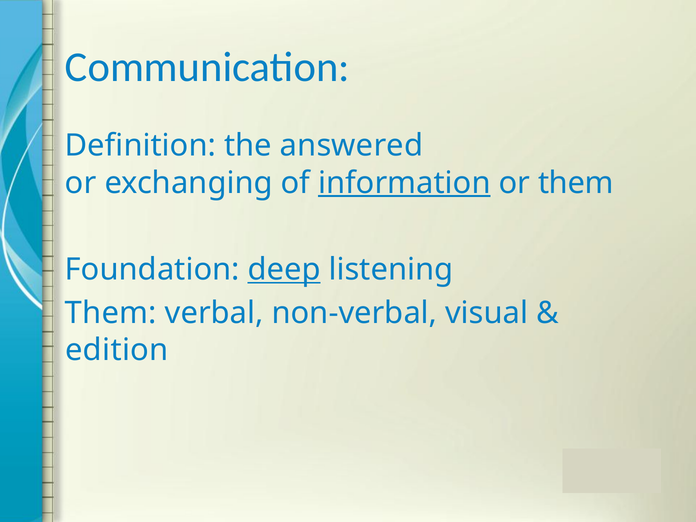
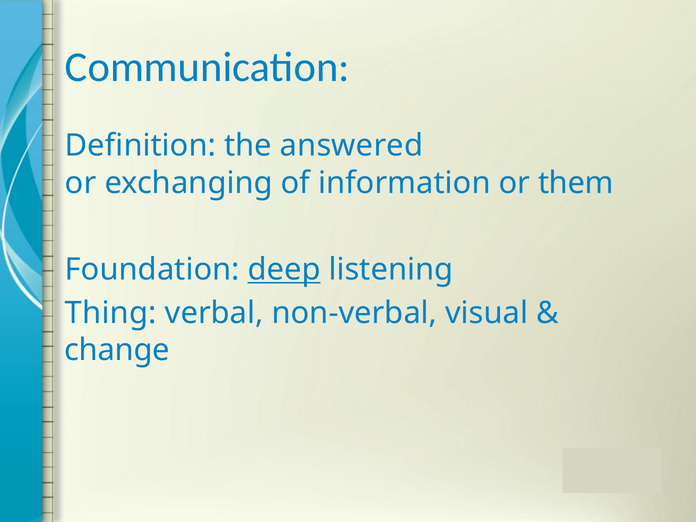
information underline: present -> none
Them at (111, 313): Them -> Thing
edition: edition -> change
